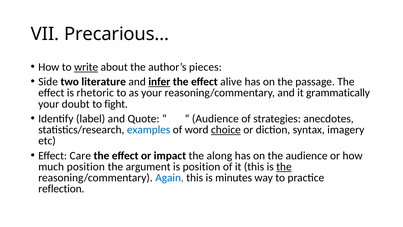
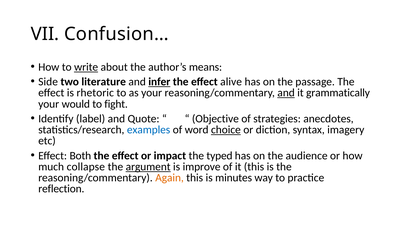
Precarious…: Precarious… -> Confusion…
pieces: pieces -> means
and at (286, 93) underline: none -> present
doubt: doubt -> would
Audience at (215, 119): Audience -> Objective
Care: Care -> Both
along: along -> typed
much position: position -> collapse
argument underline: none -> present
is position: position -> improve
the at (284, 166) underline: present -> none
Again colour: blue -> orange
